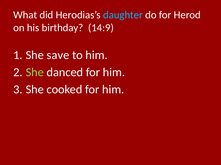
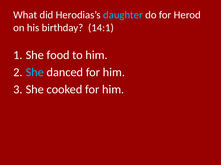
14:9: 14:9 -> 14:1
save: save -> food
She at (35, 73) colour: light green -> light blue
